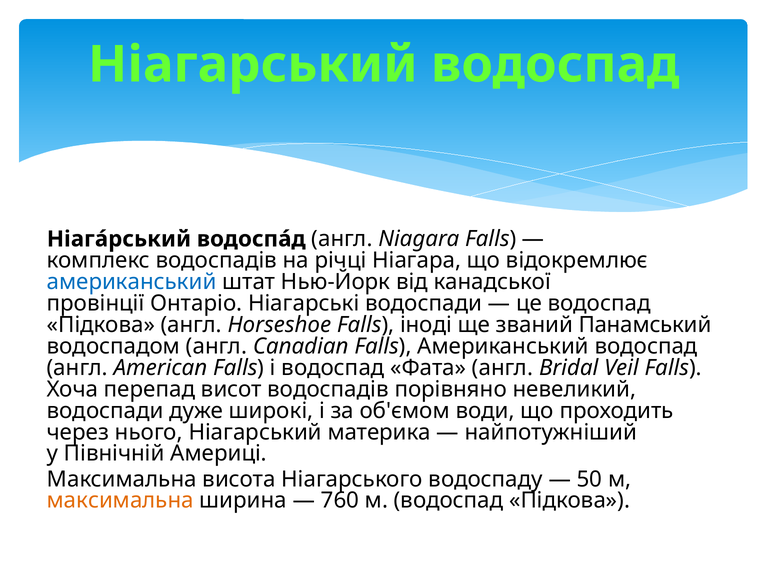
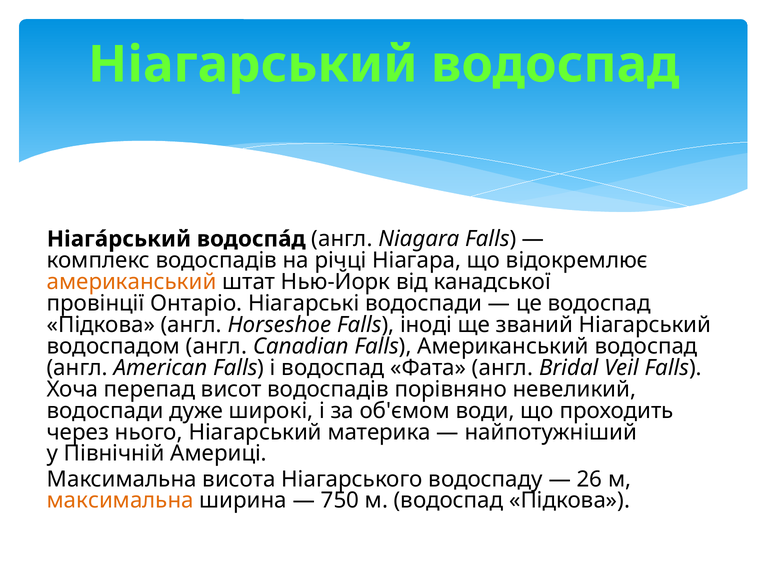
американський at (132, 282) colour: blue -> orange
званий Панамський: Панамський -> Ніагарський
50: 50 -> 26
760: 760 -> 750
